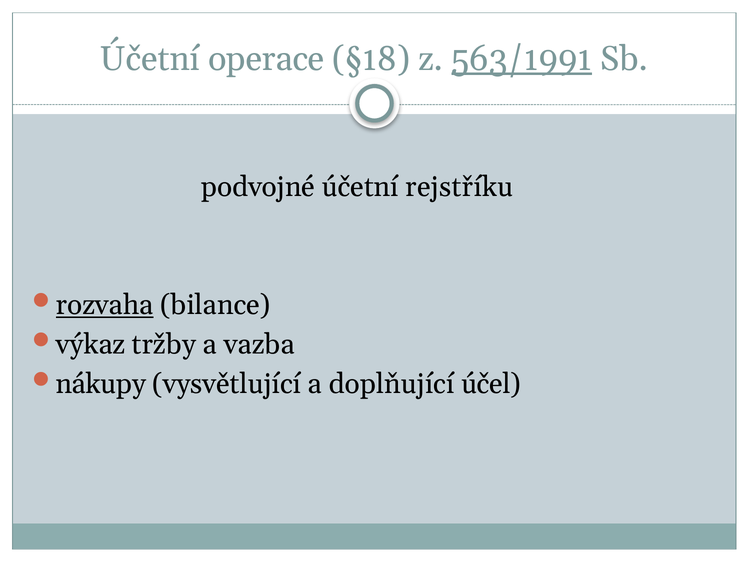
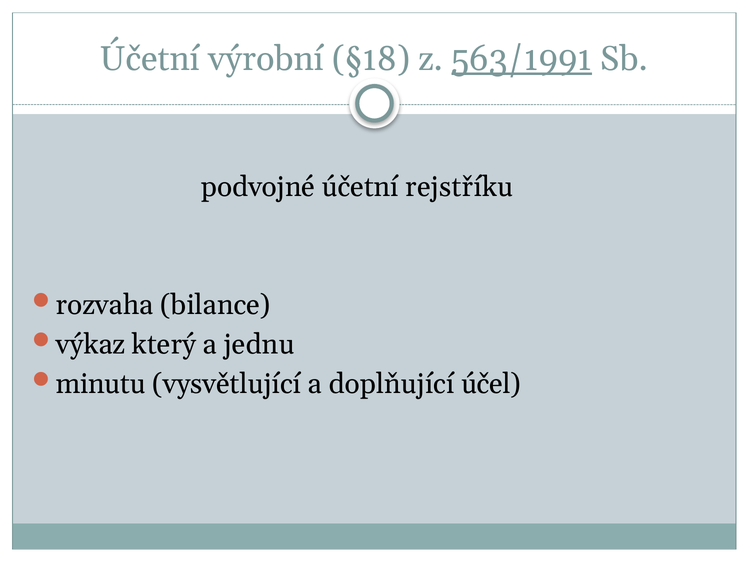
operace: operace -> výrobní
rozvaha underline: present -> none
tržby: tržby -> který
vazba: vazba -> jednu
nákupy: nákupy -> minutu
